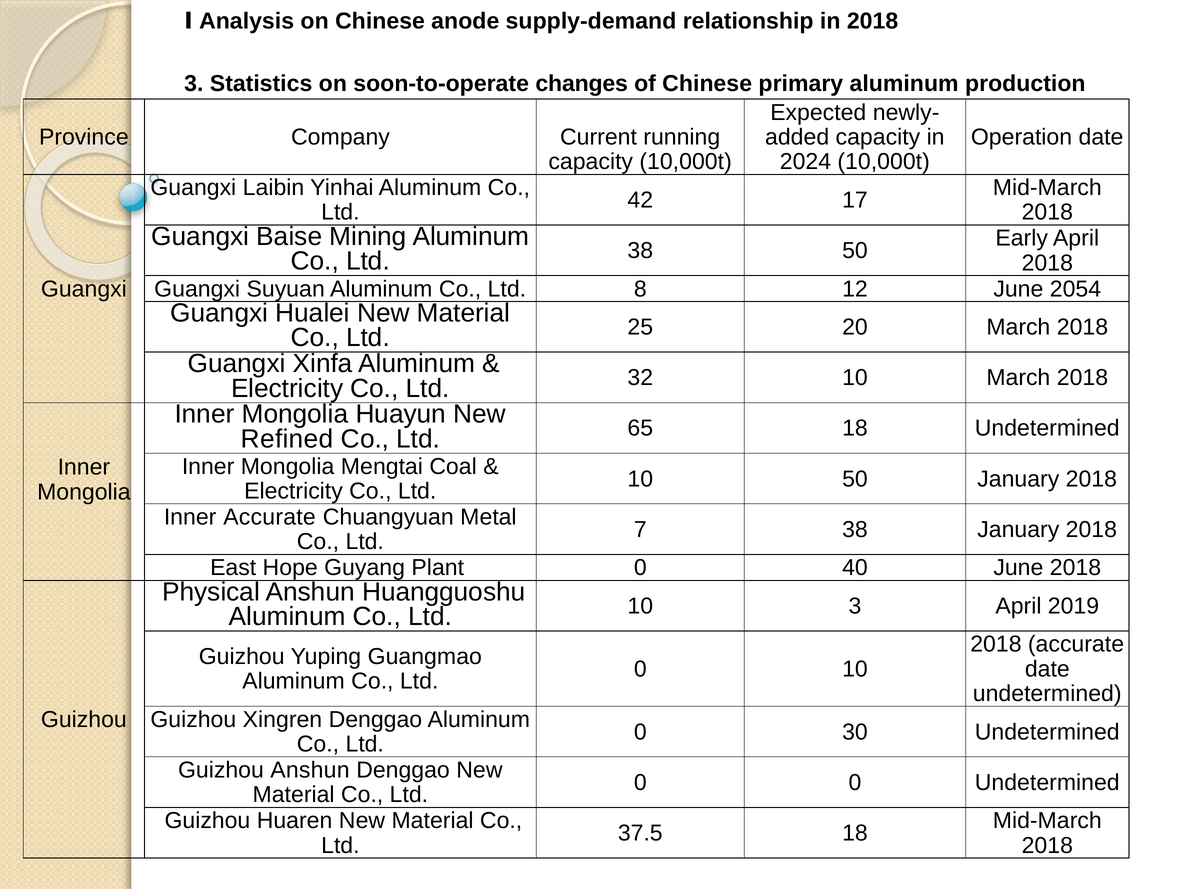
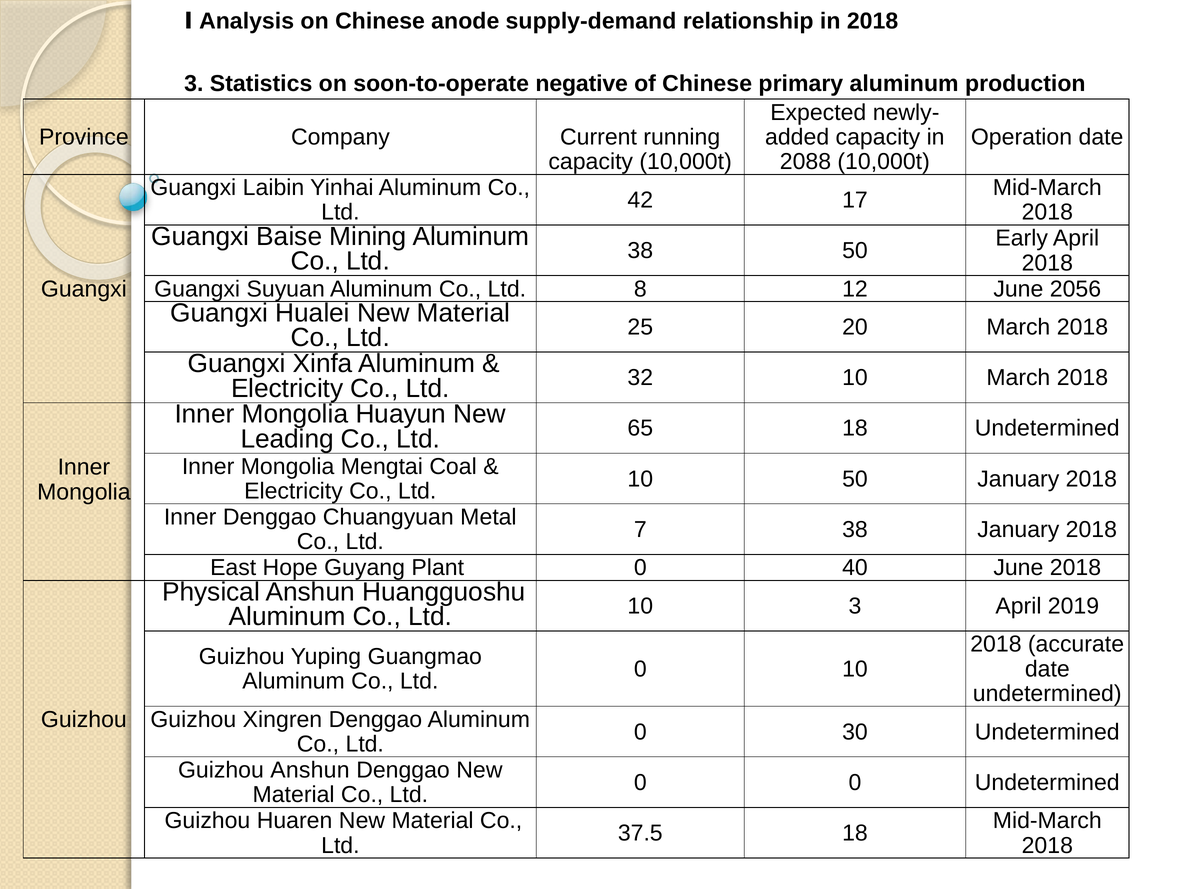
changes: changes -> negative
2024: 2024 -> 2088
2054: 2054 -> 2056
Refined: Refined -> Leading
Inner Accurate: Accurate -> Denggao
